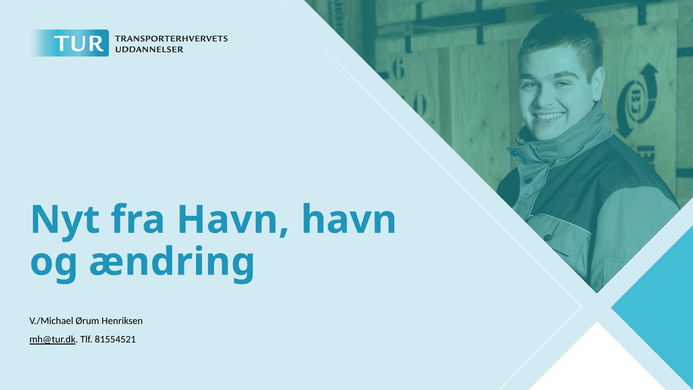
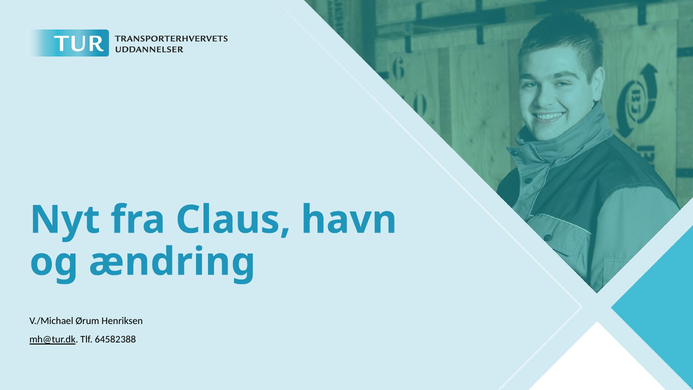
fra Havn: Havn -> Claus
81554521: 81554521 -> 64582388
